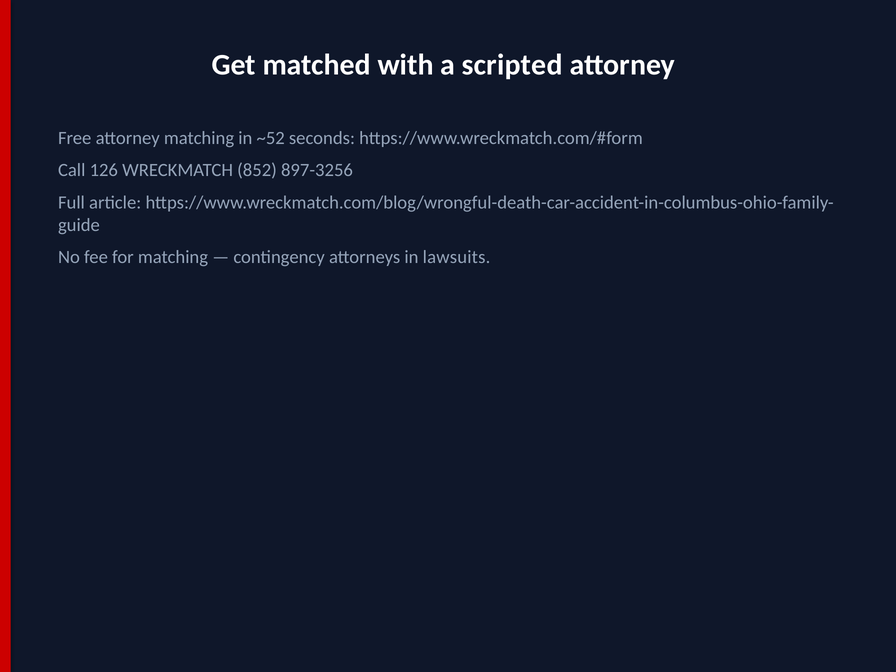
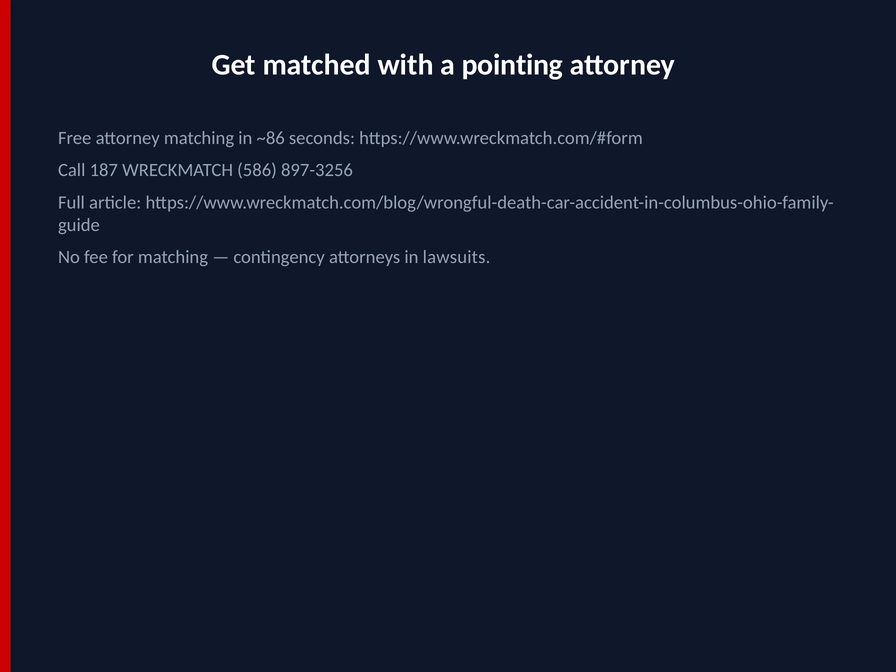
scripted: scripted -> pointing
~52: ~52 -> ~86
126: 126 -> 187
852: 852 -> 586
